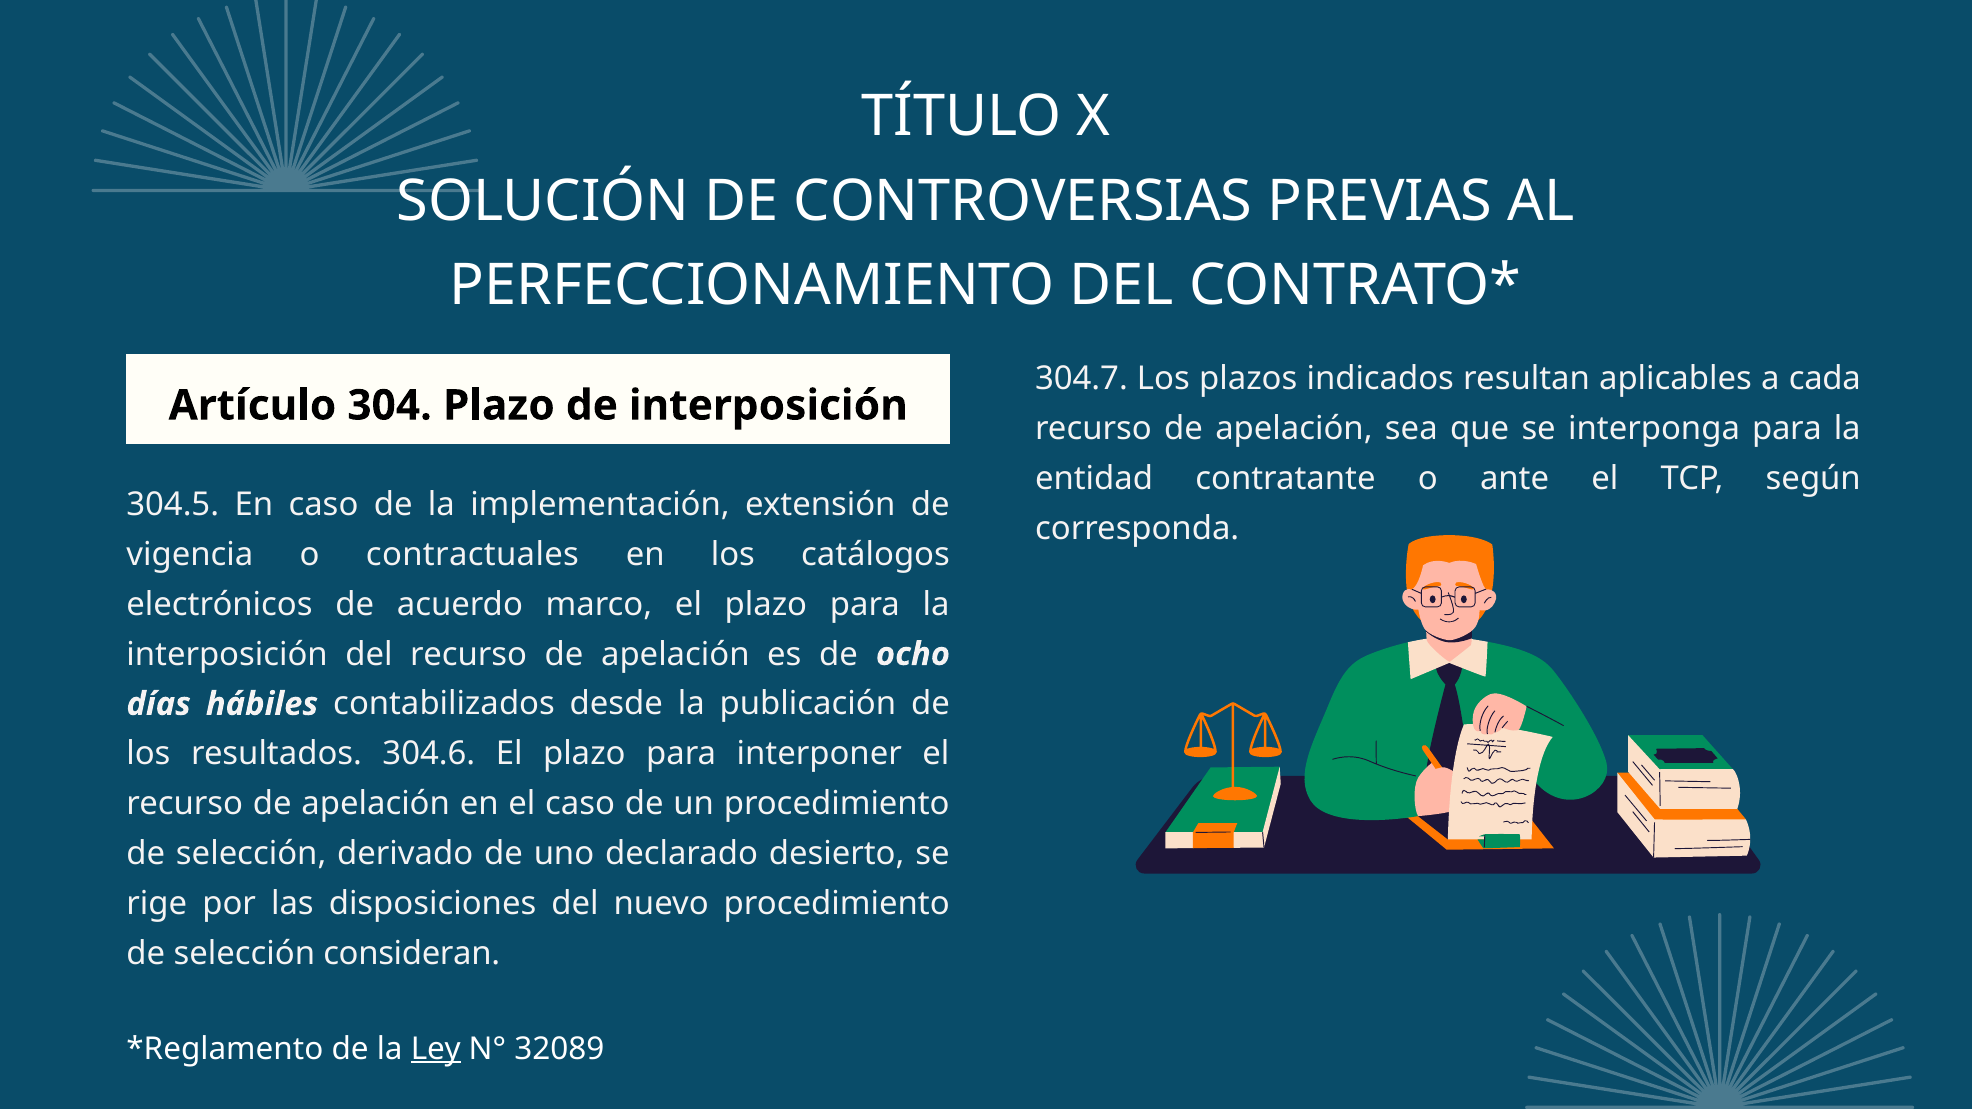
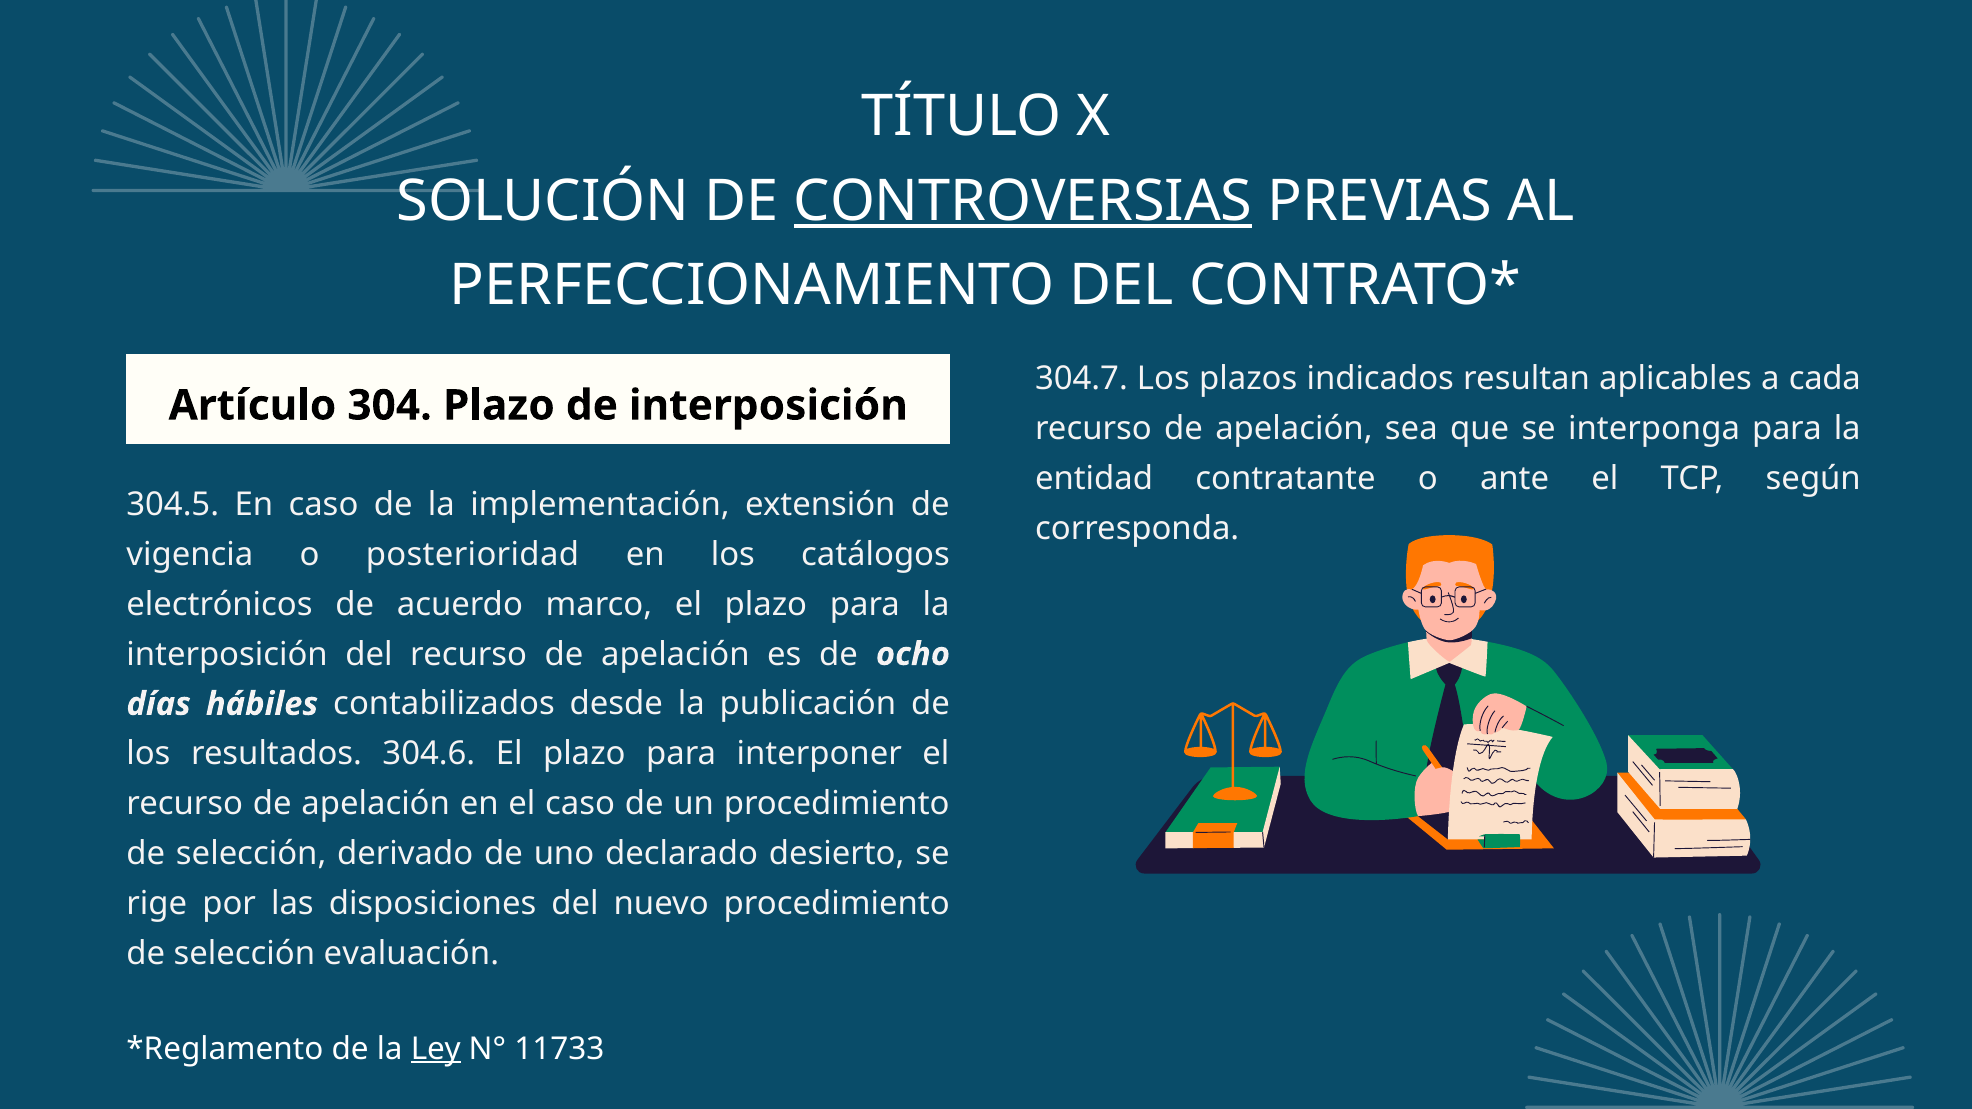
CONTROVERSIAS underline: none -> present
contractuales: contractuales -> posterioridad
consideran: consideran -> evaluación
32089: 32089 -> 11733
